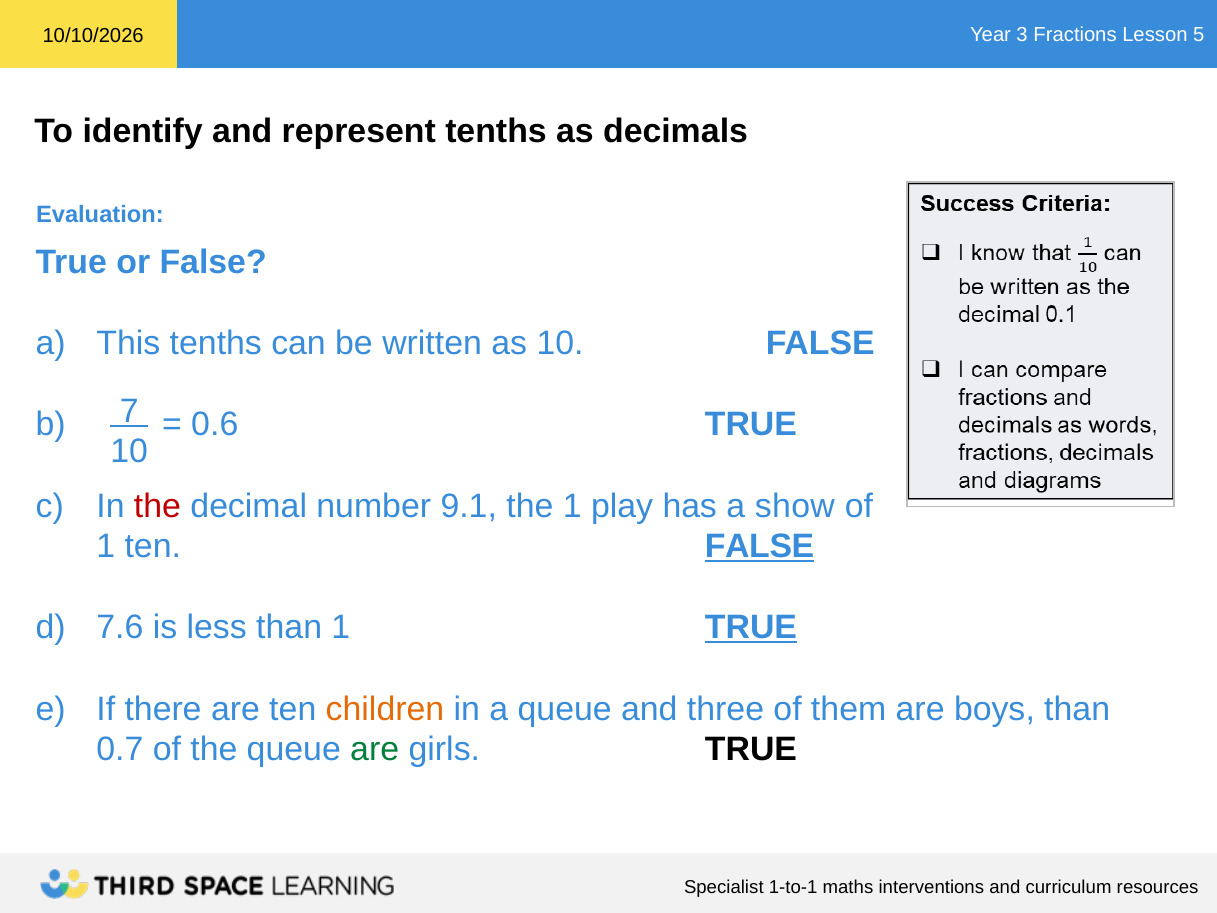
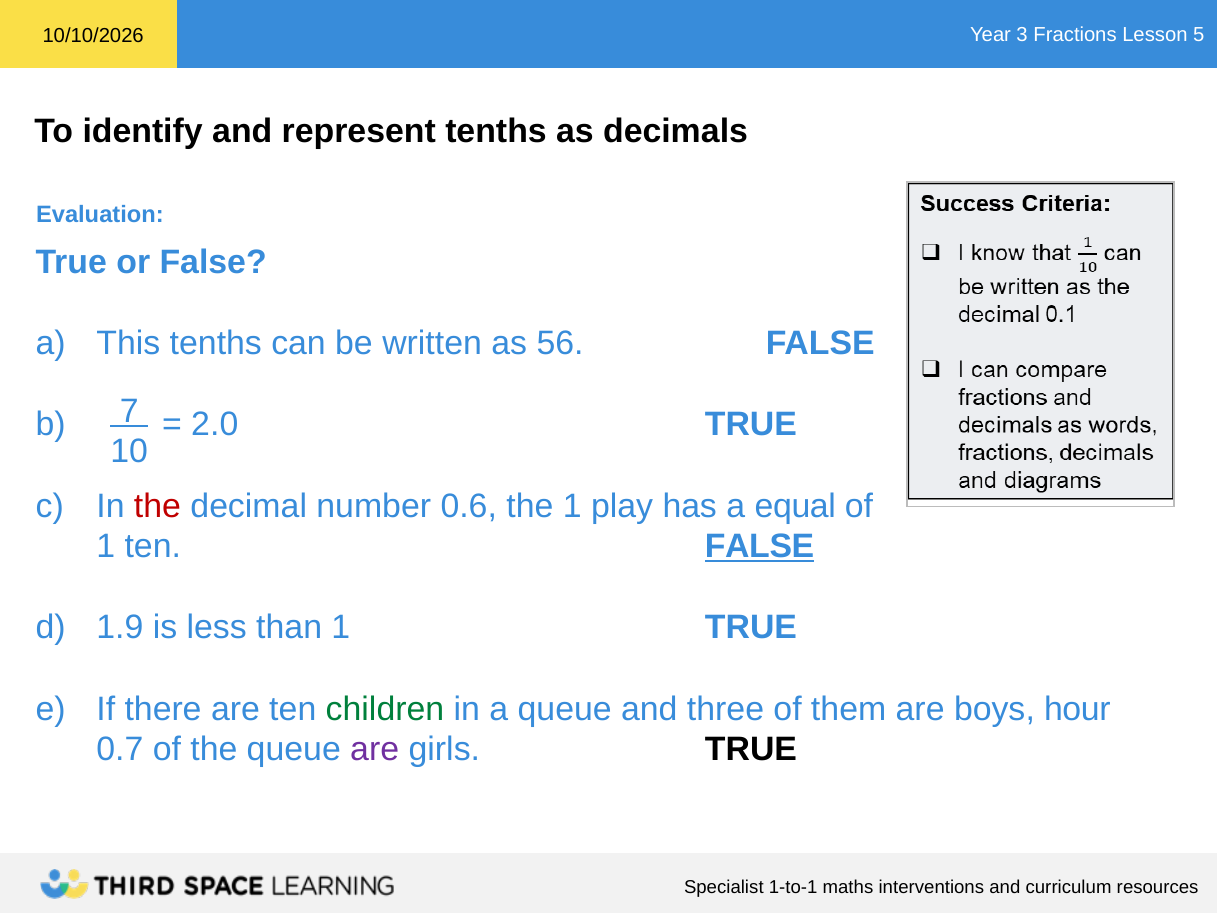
as 10: 10 -> 56
0.6: 0.6 -> 2.0
9.1: 9.1 -> 0.6
show: show -> equal
7.6: 7.6 -> 1.9
TRUE at (751, 628) underline: present -> none
children colour: orange -> green
boys than: than -> hour
are at (375, 749) colour: green -> purple
